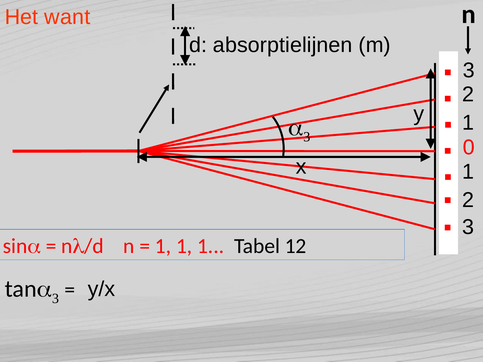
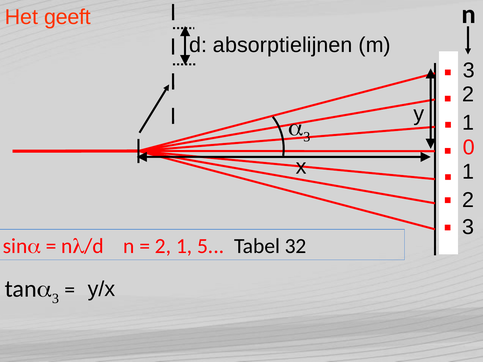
want: want -> geeft
1 at (163, 246): 1 -> 2
1 at (211, 246): 1 -> 5
12: 12 -> 32
